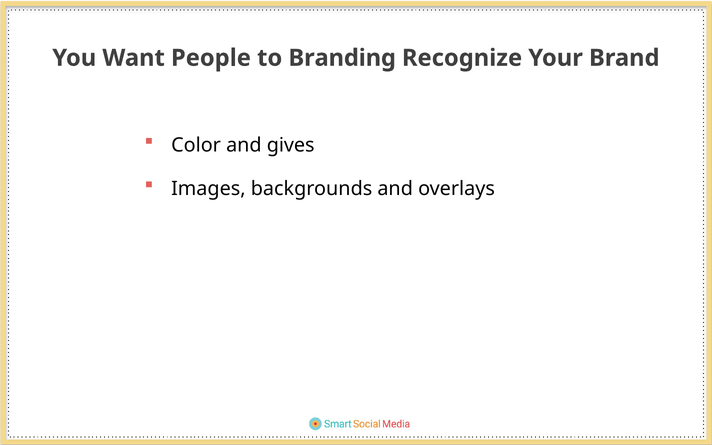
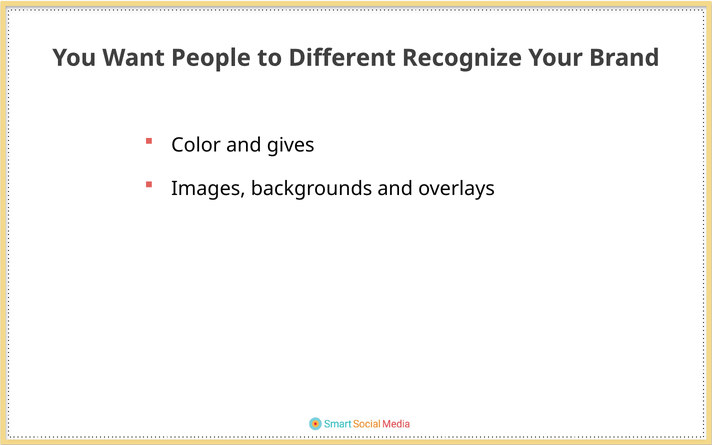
Branding: Branding -> Different
